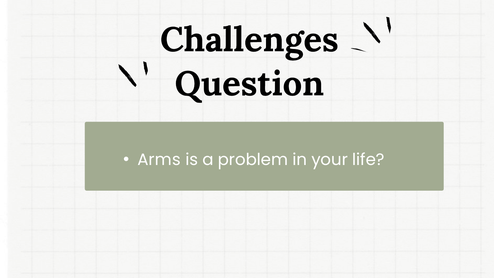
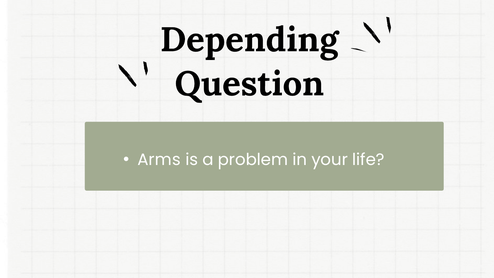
Challenges: Challenges -> Depending
